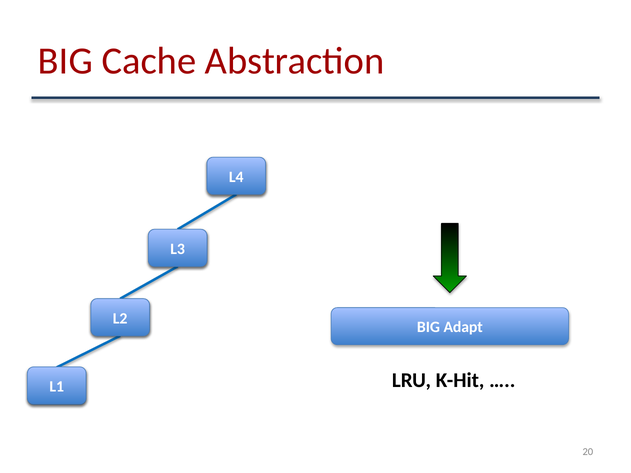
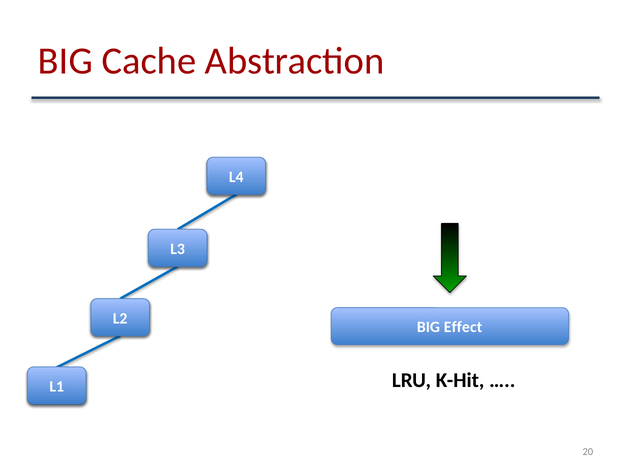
Adapt: Adapt -> Effect
